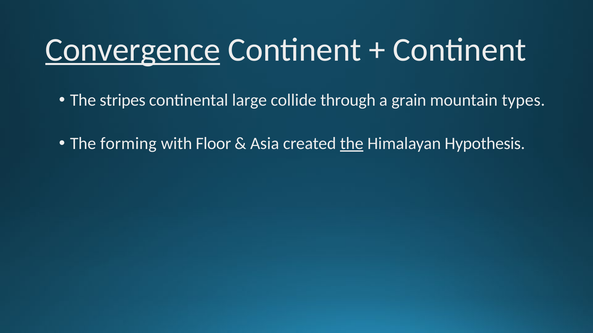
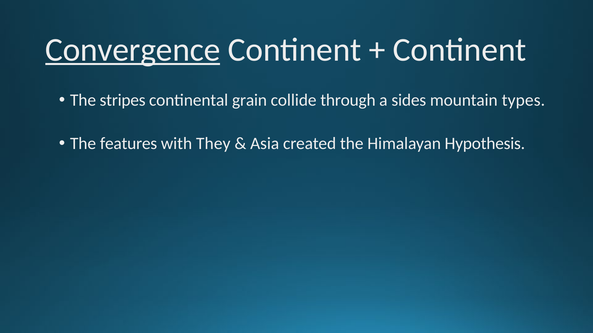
large: large -> grain
grain: grain -> sides
forming: forming -> features
Floor: Floor -> They
the at (352, 144) underline: present -> none
